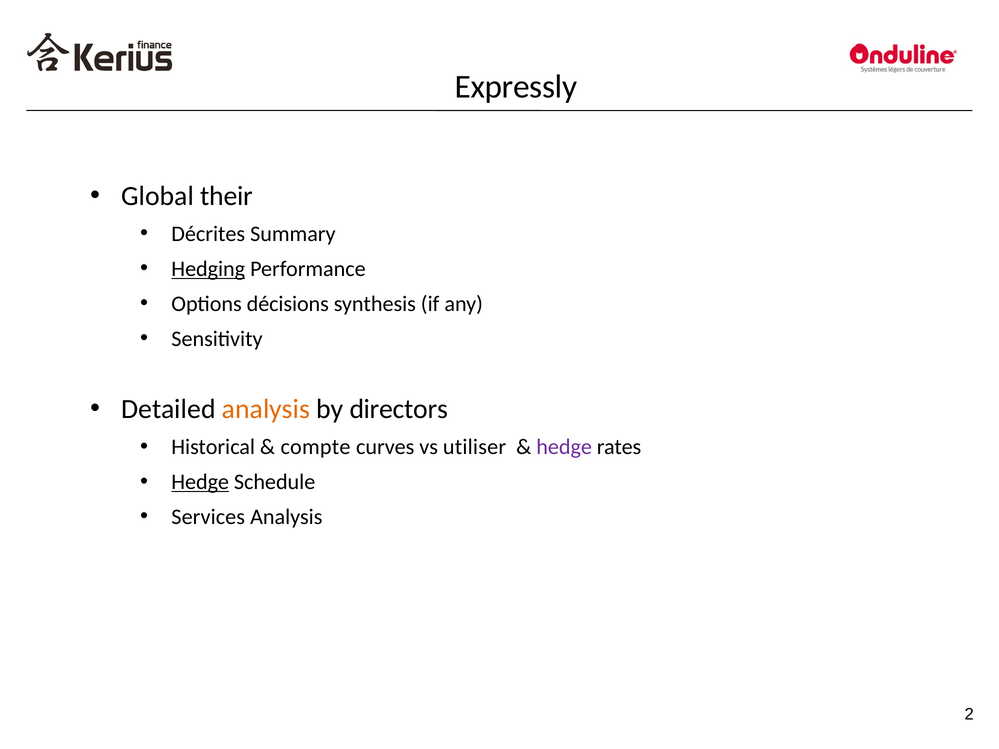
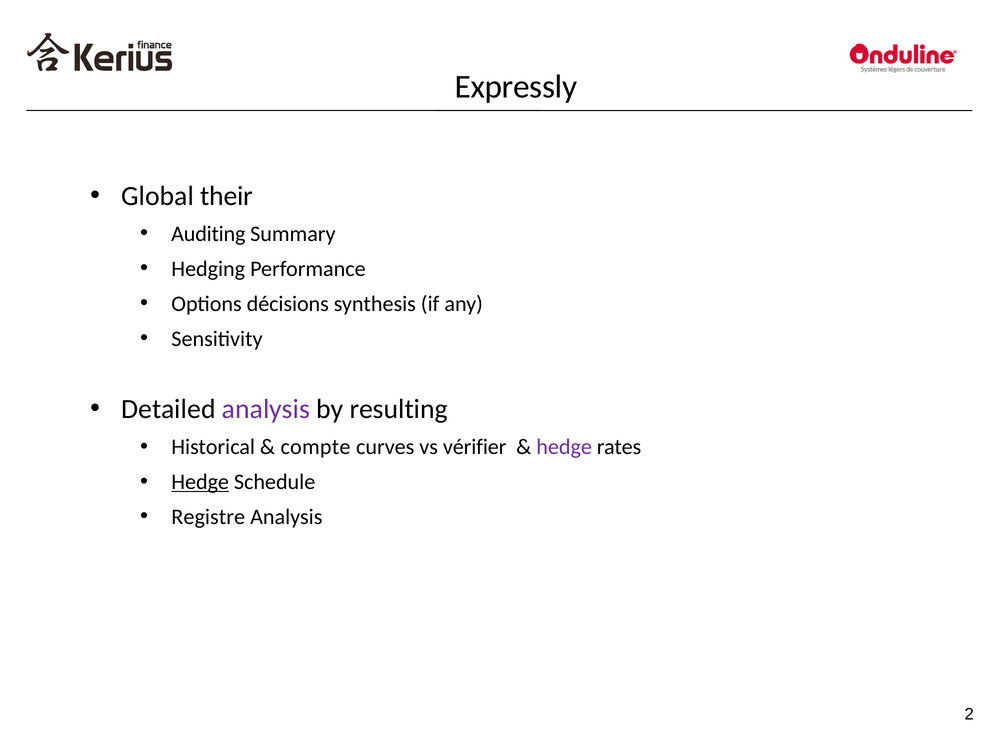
Décrites: Décrites -> Auditing
Hedging underline: present -> none
analysis at (266, 409) colour: orange -> purple
directors: directors -> resulting
utiliser: utiliser -> vérifier
Services: Services -> Registre
